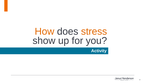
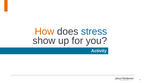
stress colour: orange -> blue
